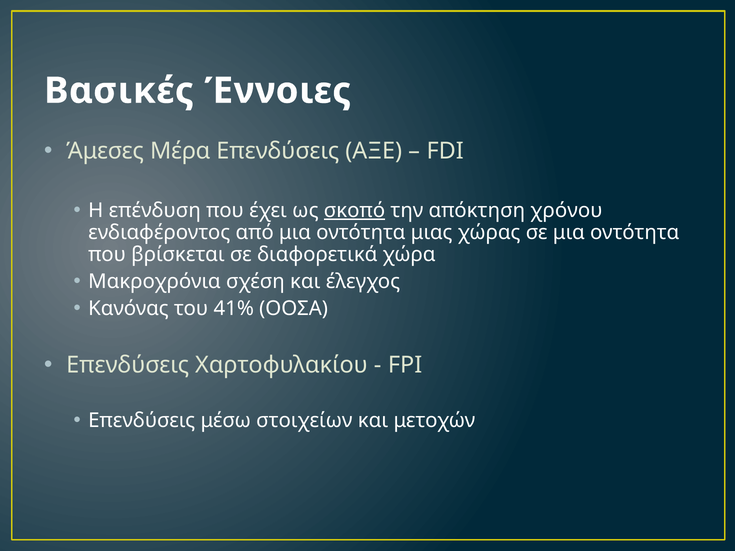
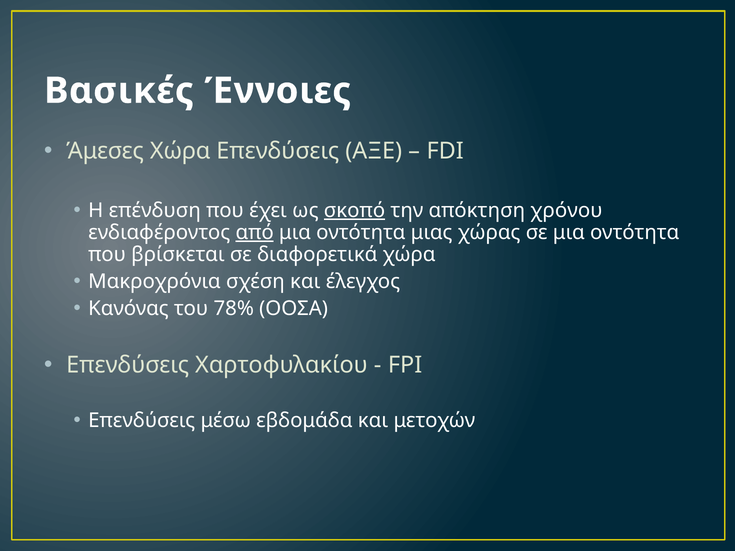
Άμεσες Μέρα: Μέρα -> Χώρα
από underline: none -> present
41%: 41% -> 78%
στοιχείων: στοιχείων -> εβδομάδα
